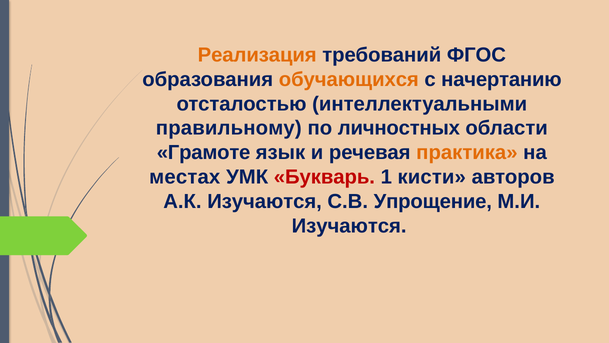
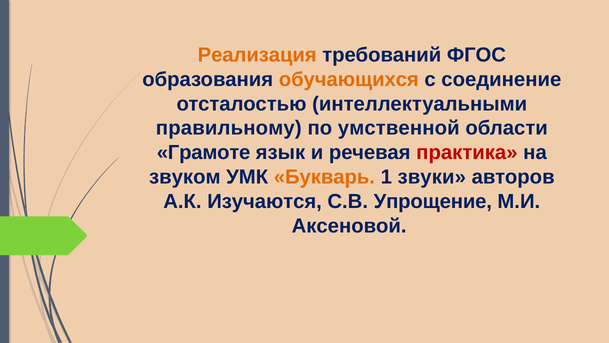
начертанию: начертанию -> соединение
личностных: личностных -> умственной
практика colour: orange -> red
местах: местах -> звуком
Букварь colour: red -> orange
кисти: кисти -> звуки
Изучаются at (349, 226): Изучаются -> Аксеновой
